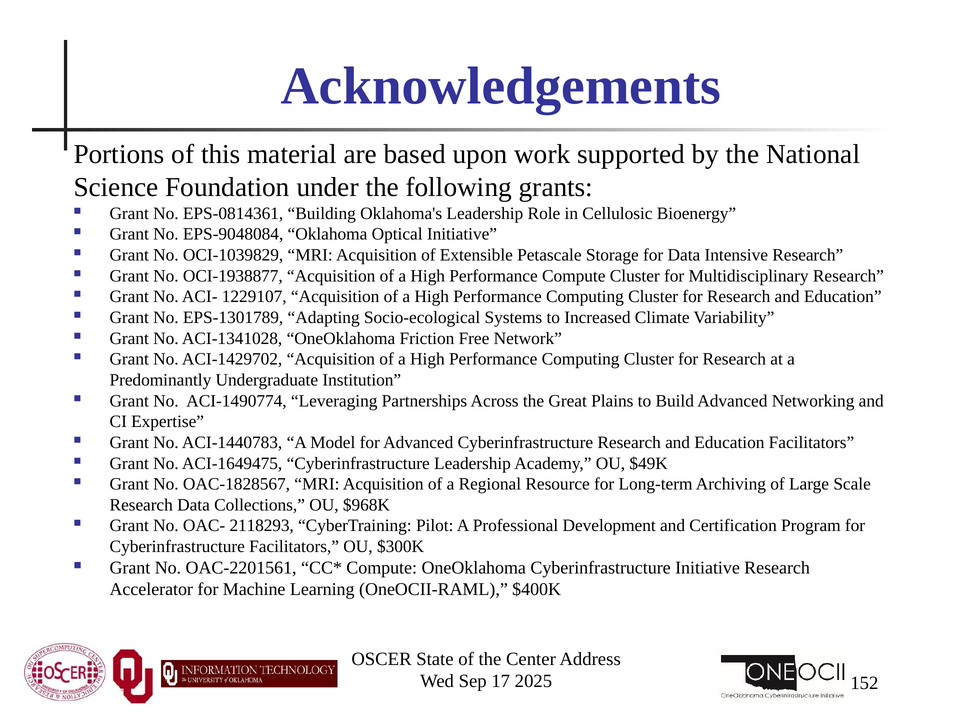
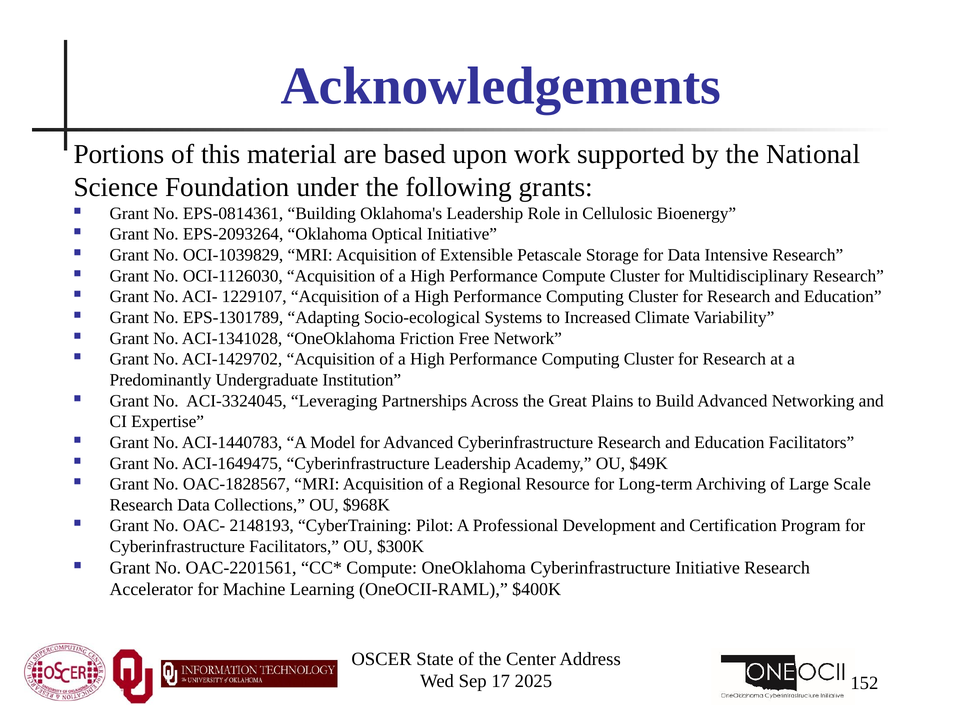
EPS-9048084: EPS-9048084 -> EPS-2093264
OCI-1938877: OCI-1938877 -> OCI-1126030
ACI-1490774: ACI-1490774 -> ACI-3324045
2118293: 2118293 -> 2148193
